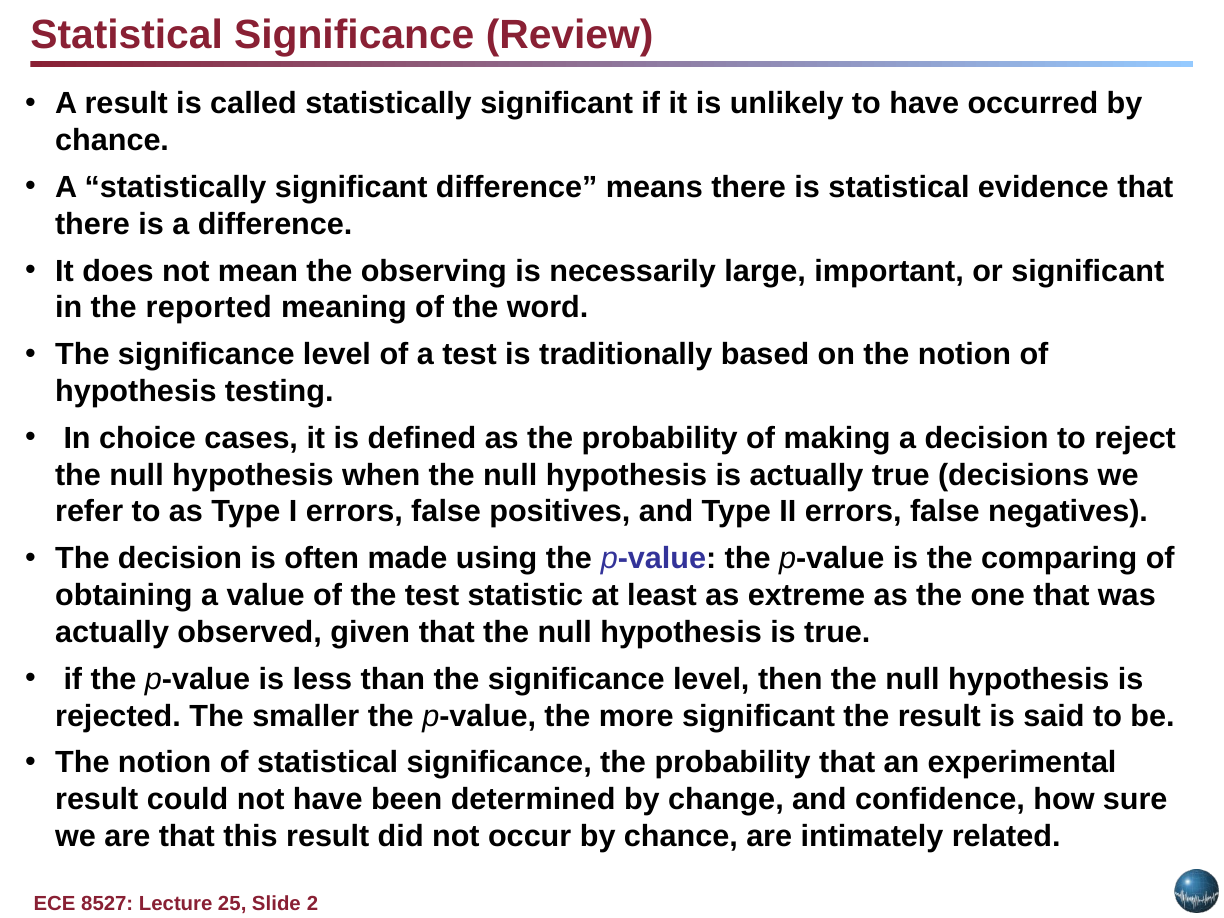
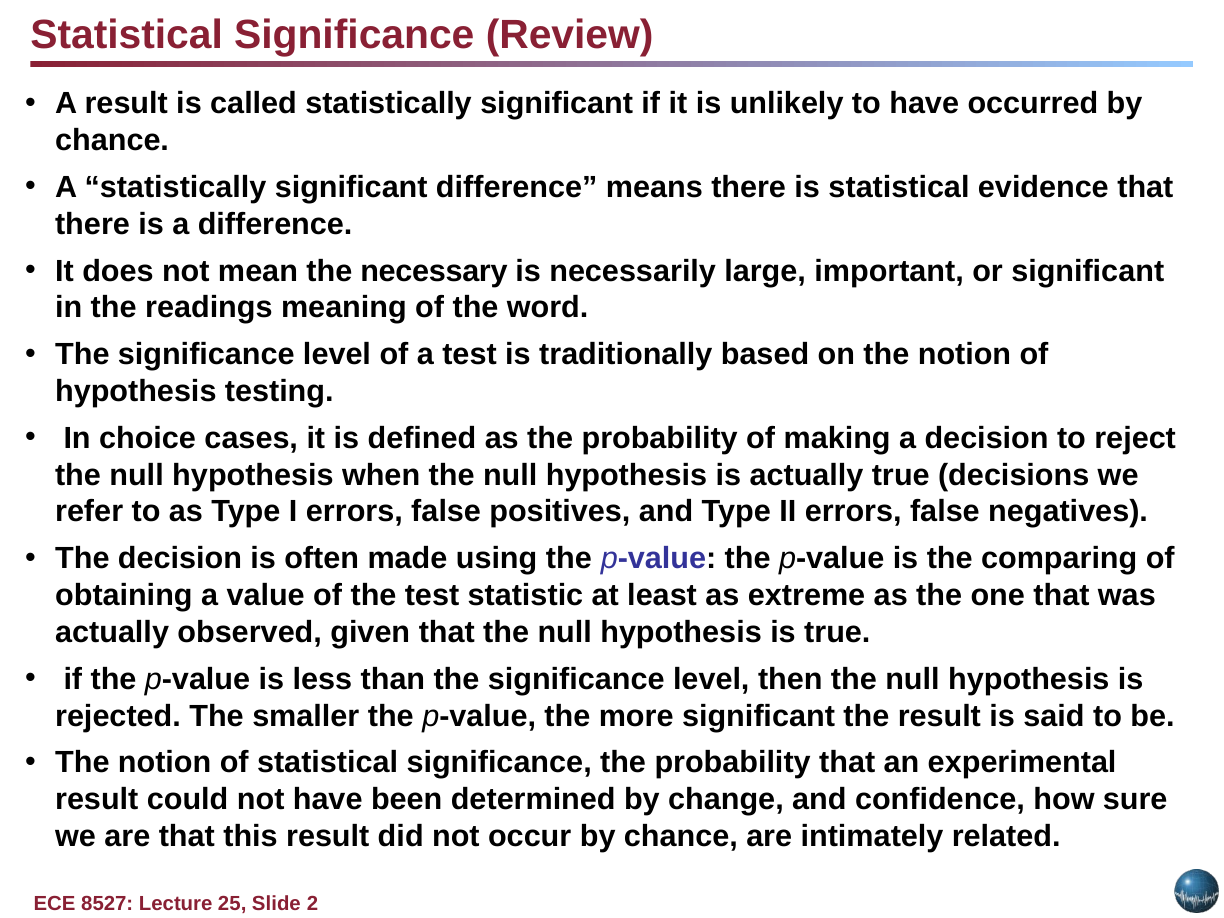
observing: observing -> necessary
reported: reported -> readings
